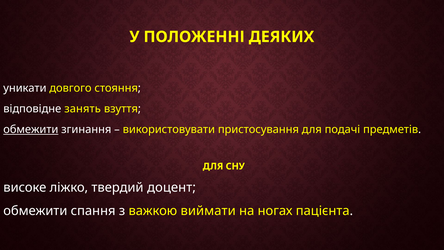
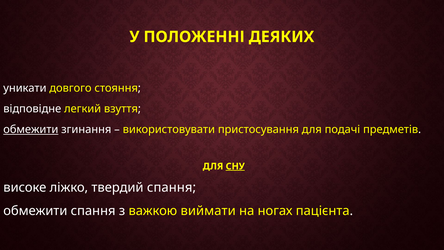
занять: занять -> легкий
СНУ underline: none -> present
твердий доцент: доцент -> спання
